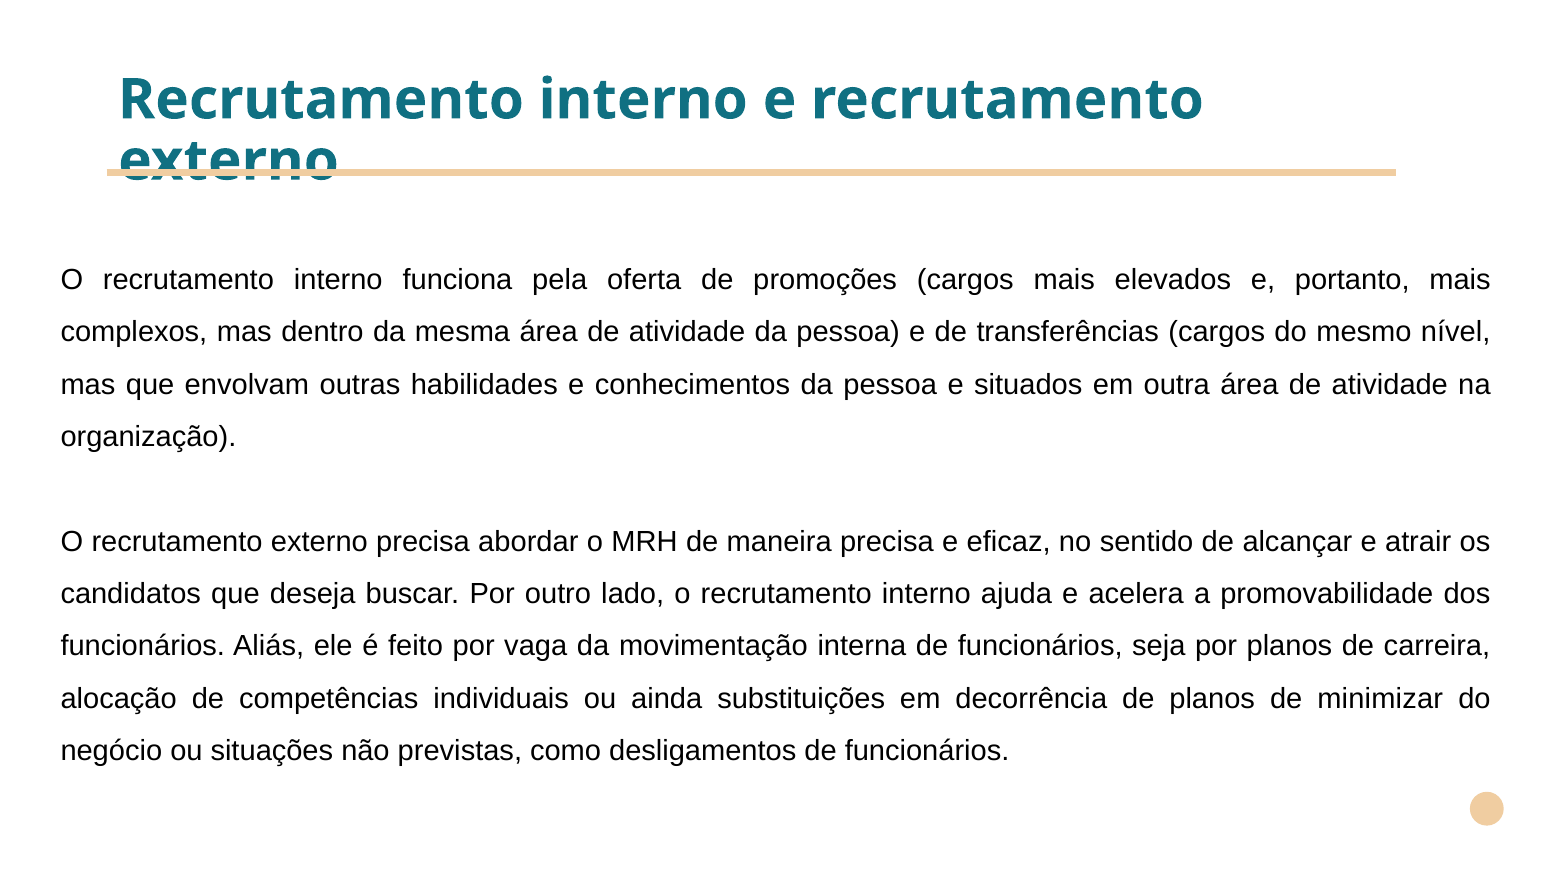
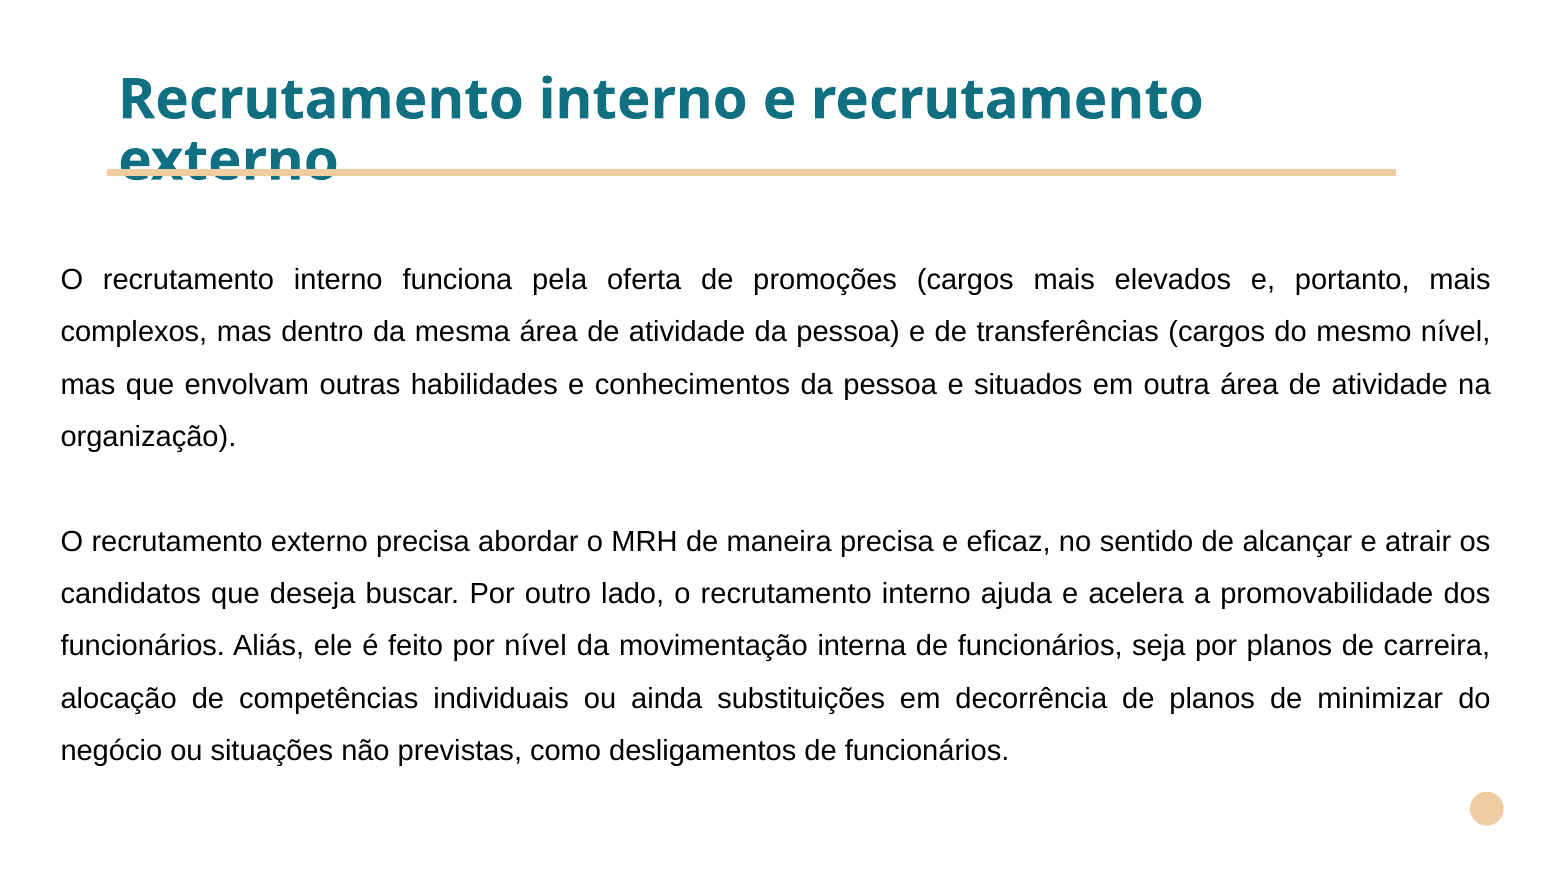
por vaga: vaga -> nível
